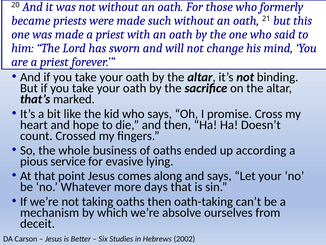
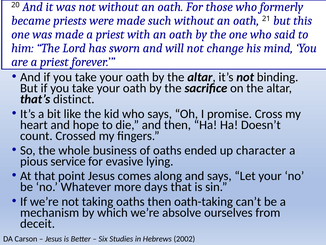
marked: marked -> distinct
according: according -> character
